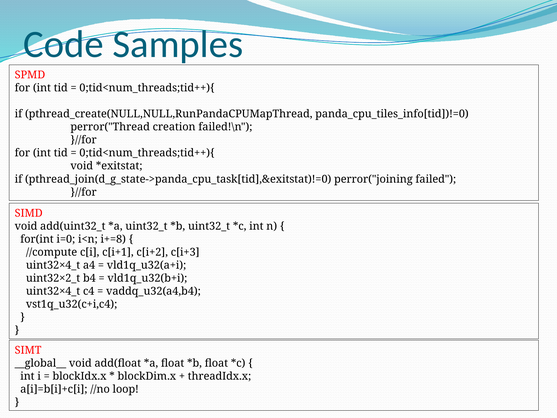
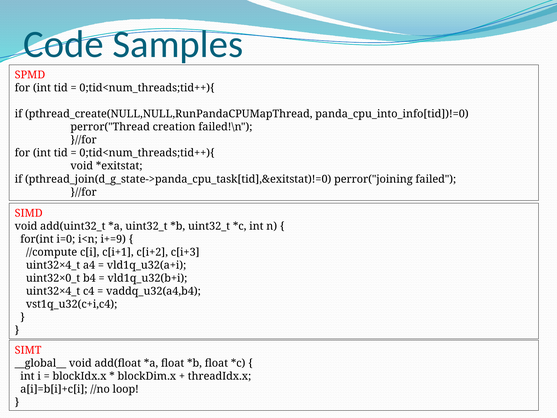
panda_cpu_tiles_info[tid])!=0: panda_cpu_tiles_info[tid])!=0 -> panda_cpu_into_info[tid])!=0
i+=8: i+=8 -> i+=9
uint32×2_t: uint32×2_t -> uint32×0_t
